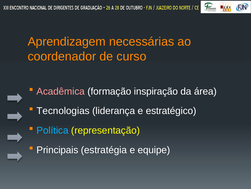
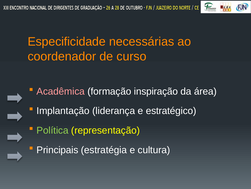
Aprendizagem: Aprendizagem -> Especificidade
Tecnologias: Tecnologias -> Implantação
Política colour: light blue -> light green
equipe: equipe -> cultura
